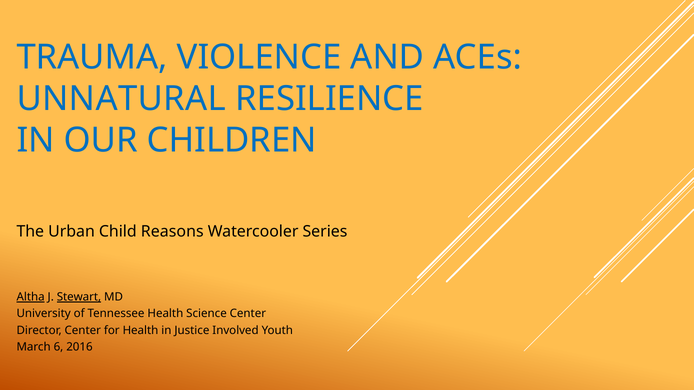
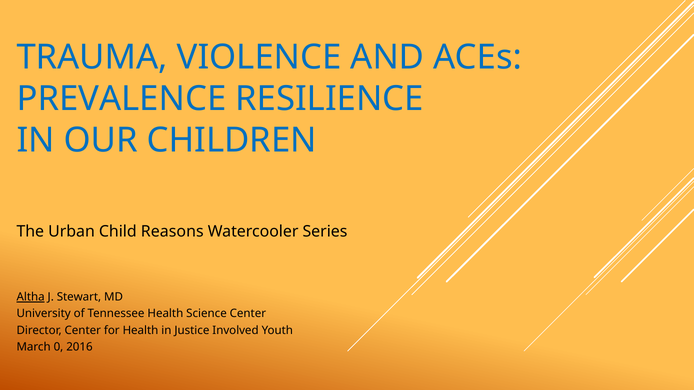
UNNATURAL: UNNATURAL -> PREVALENCE
Stewart underline: present -> none
6: 6 -> 0
